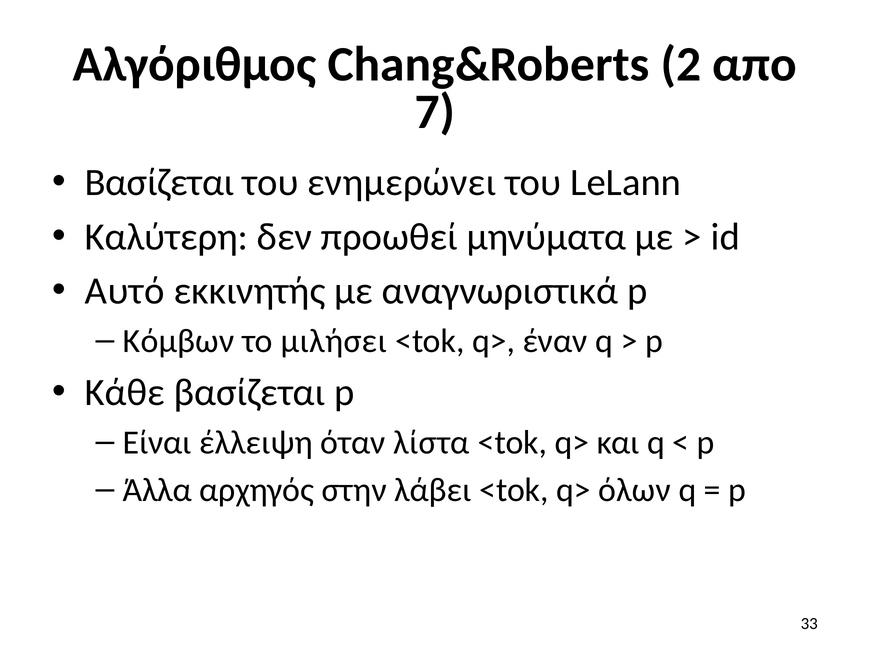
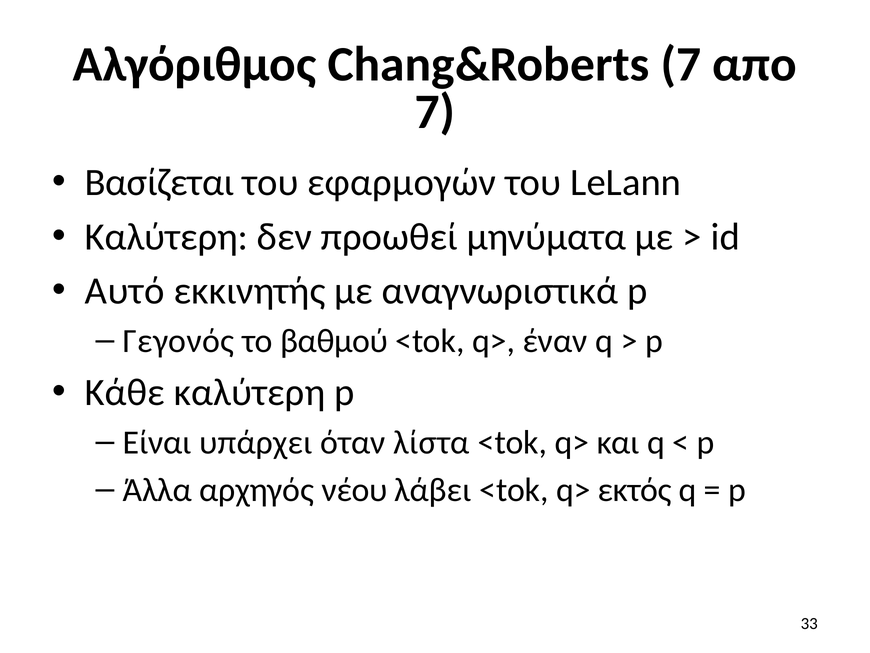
Chang&Roberts 2: 2 -> 7
ενημερώνει: ενημερώνει -> εφαρμογών
Κόμβων: Κόμβων -> Γεγονός
μιλήσει: μιλήσει -> βαθμού
Κάθε βασίζεται: βασίζεται -> καλύτερη
έλλειψη: έλλειψη -> υπάρχει
στην: στην -> νέου
όλων: όλων -> εκτός
